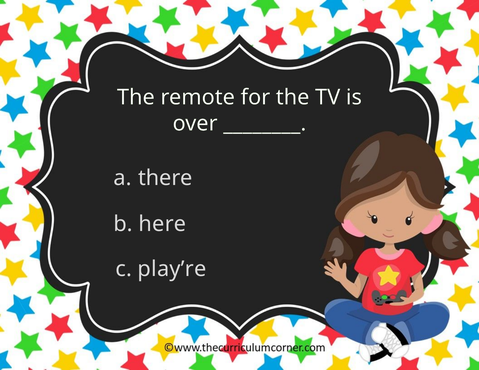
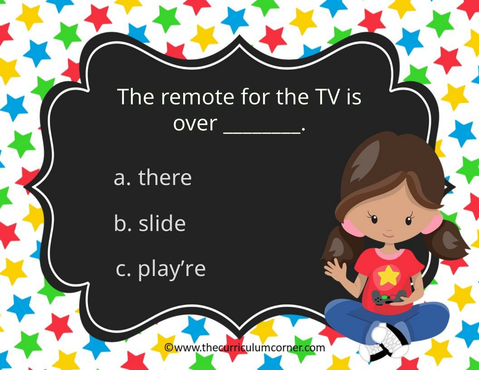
here: here -> slide
